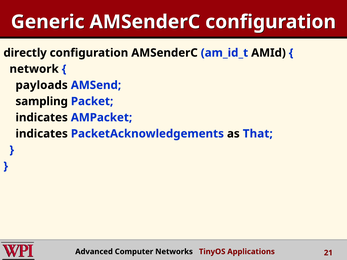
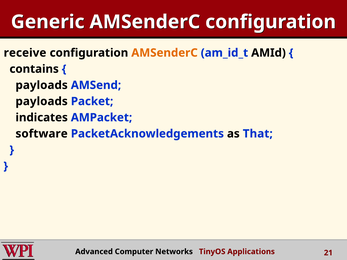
directly: directly -> receive
AMSenderC at (165, 53) colour: black -> orange
network: network -> contains
sampling at (42, 101): sampling -> payloads
indicates at (42, 134): indicates -> software
